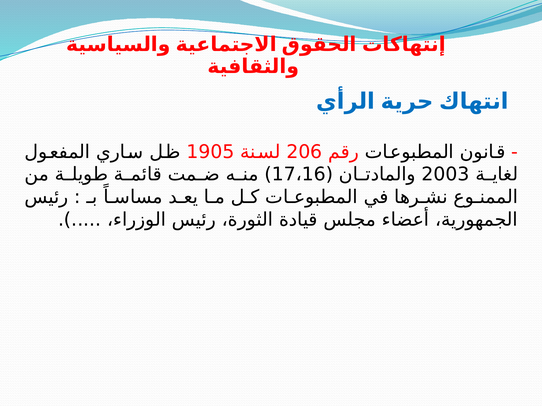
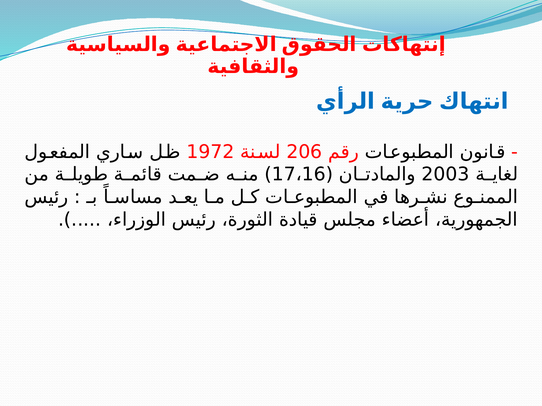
1905: 1905 -> 1972
